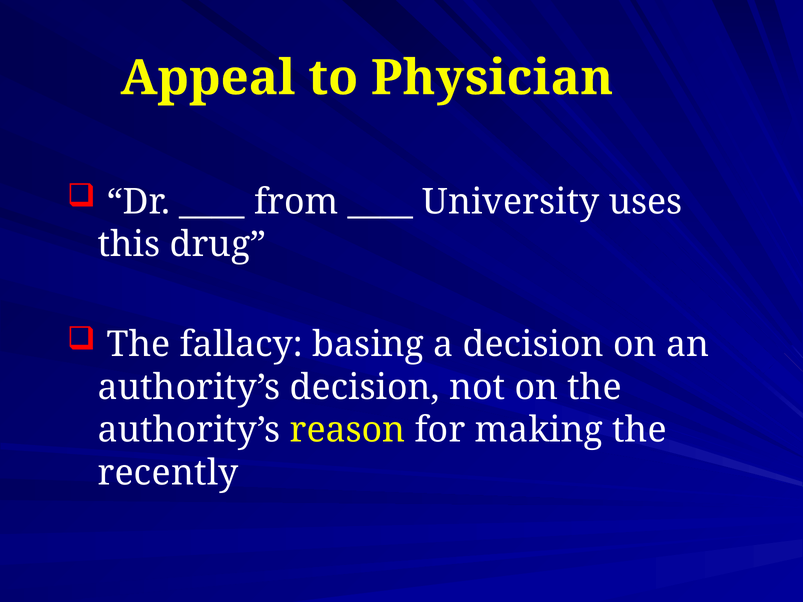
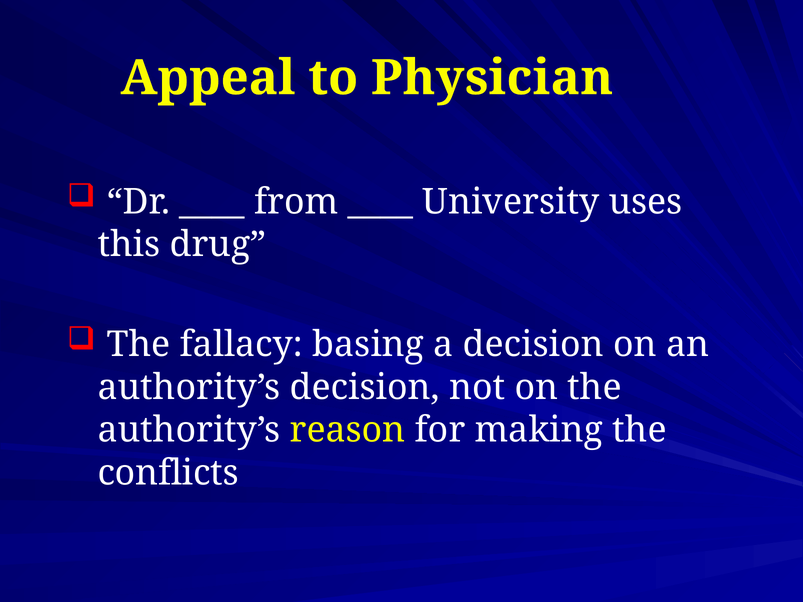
recently: recently -> conflicts
